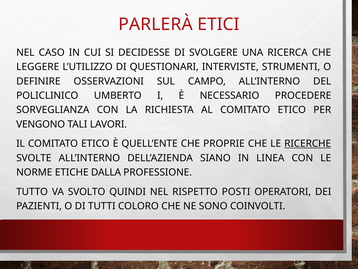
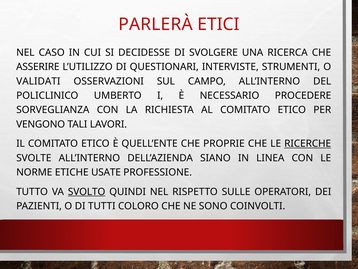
LEGGERE: LEGGERE -> ASSERIRE
DEFINIRE: DEFINIRE -> VALIDATI
DALLA: DALLA -> USATE
SVOLTO underline: none -> present
POSTI: POSTI -> SULLE
